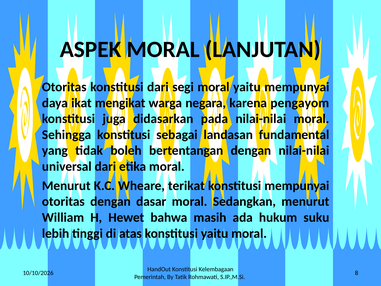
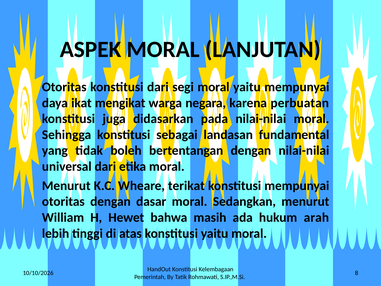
pengayom: pengayom -> perbuatan
suku: suku -> arah
